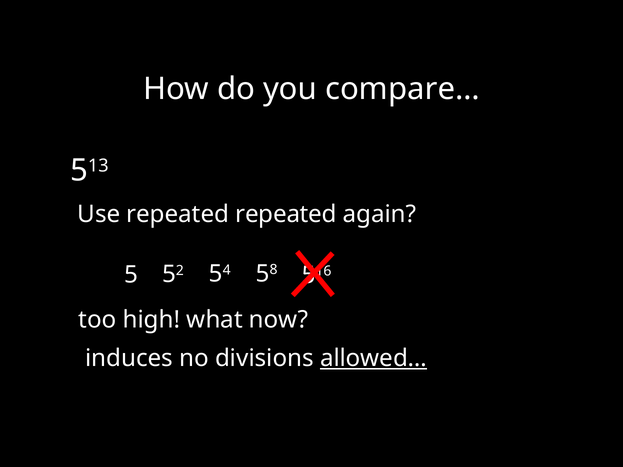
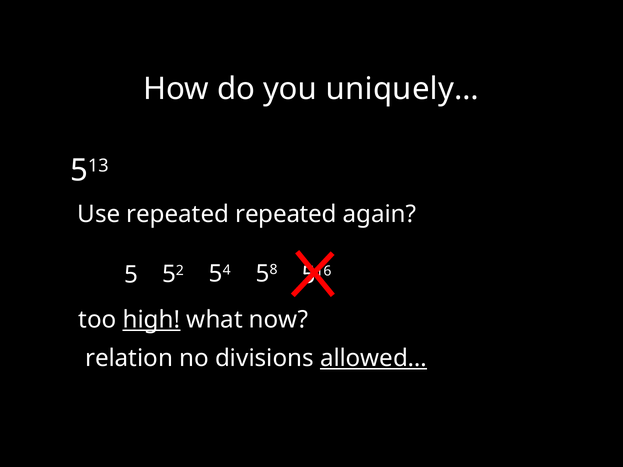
compare…: compare… -> uniquely…
high underline: none -> present
induces: induces -> relation
